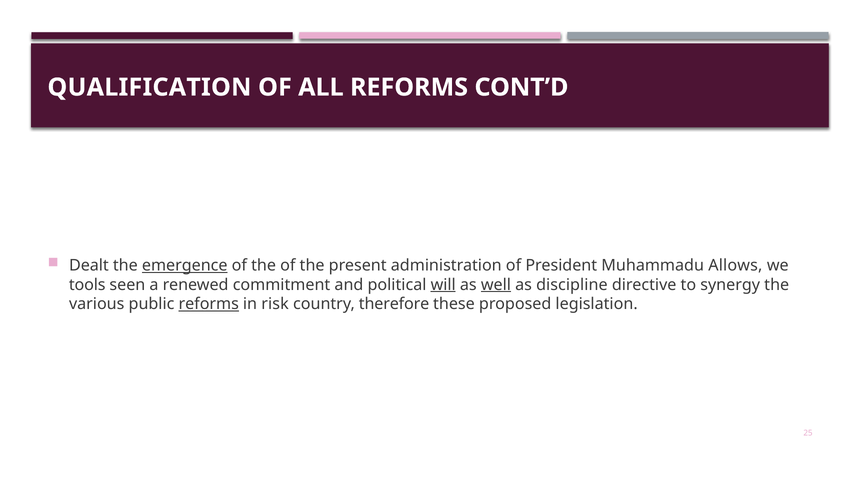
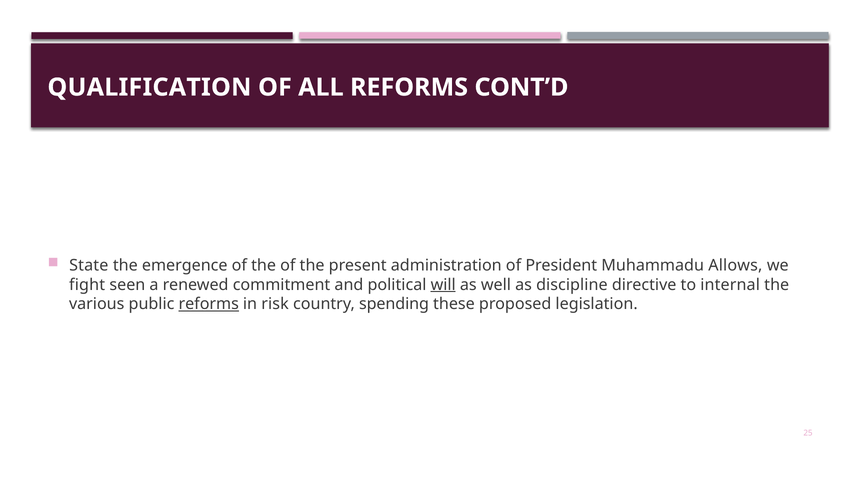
Dealt: Dealt -> State
emergence underline: present -> none
tools: tools -> fight
well underline: present -> none
synergy: synergy -> internal
therefore: therefore -> spending
